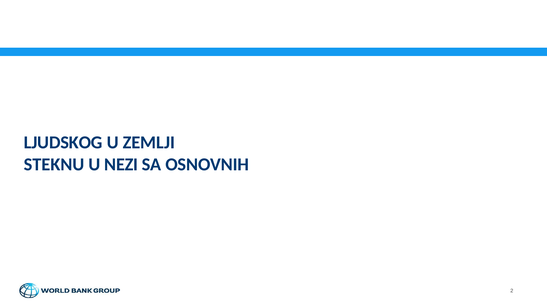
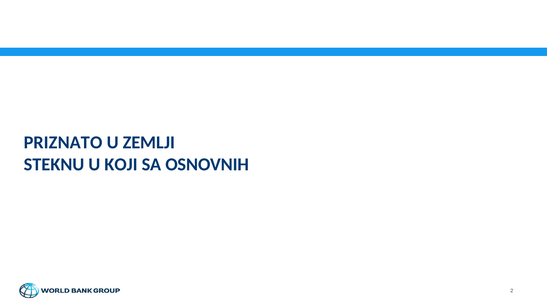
LJUDSKOG: LJUDSKOG -> PRIZNATO
NEZI: NEZI -> KOJI
